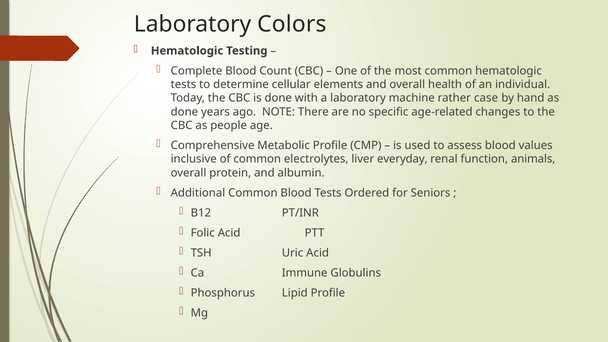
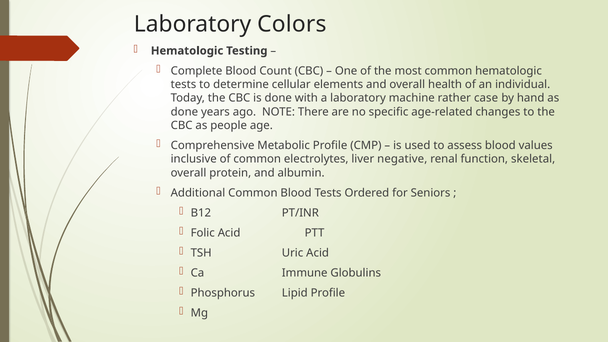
everyday: everyday -> negative
animals: animals -> skeletal
